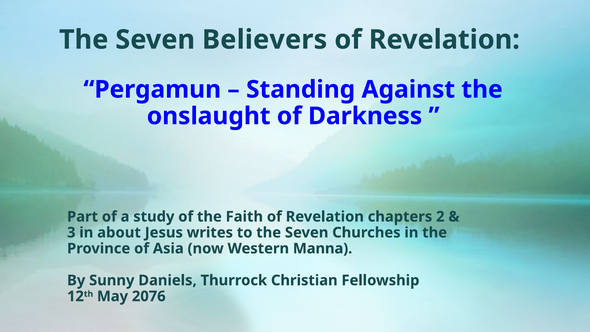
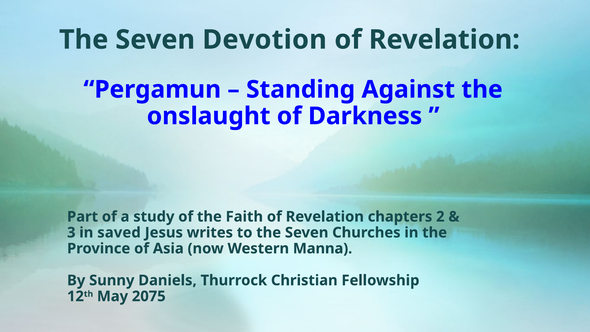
Believers: Believers -> Devotion
about: about -> saved
2076: 2076 -> 2075
